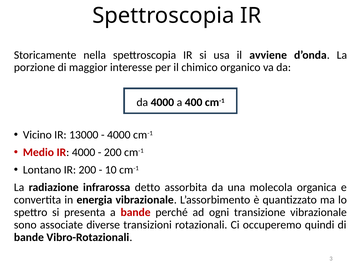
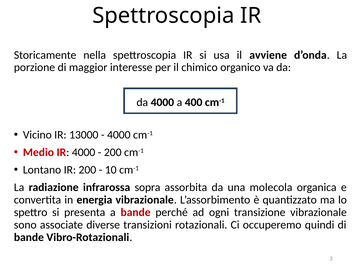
detto: detto -> sopra
